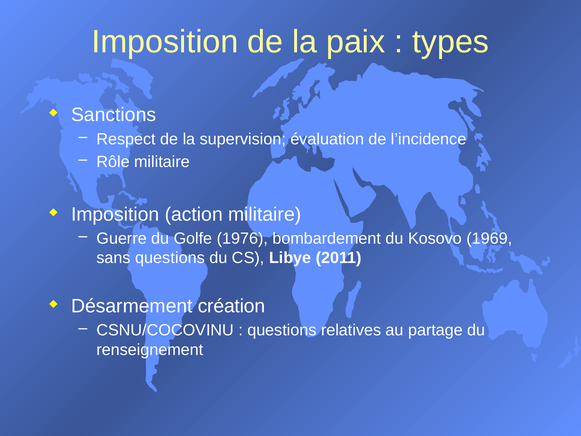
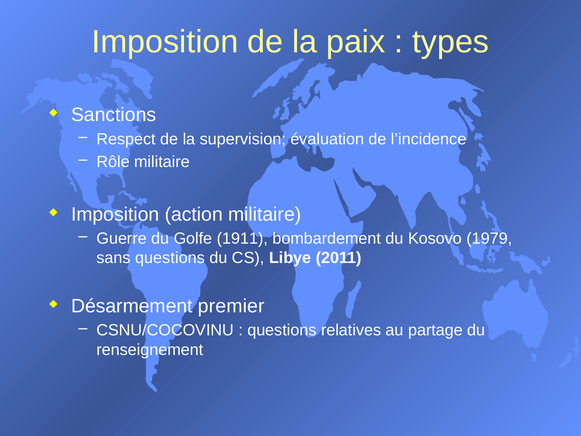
1976: 1976 -> 1911
1969: 1969 -> 1979
création: création -> premier
